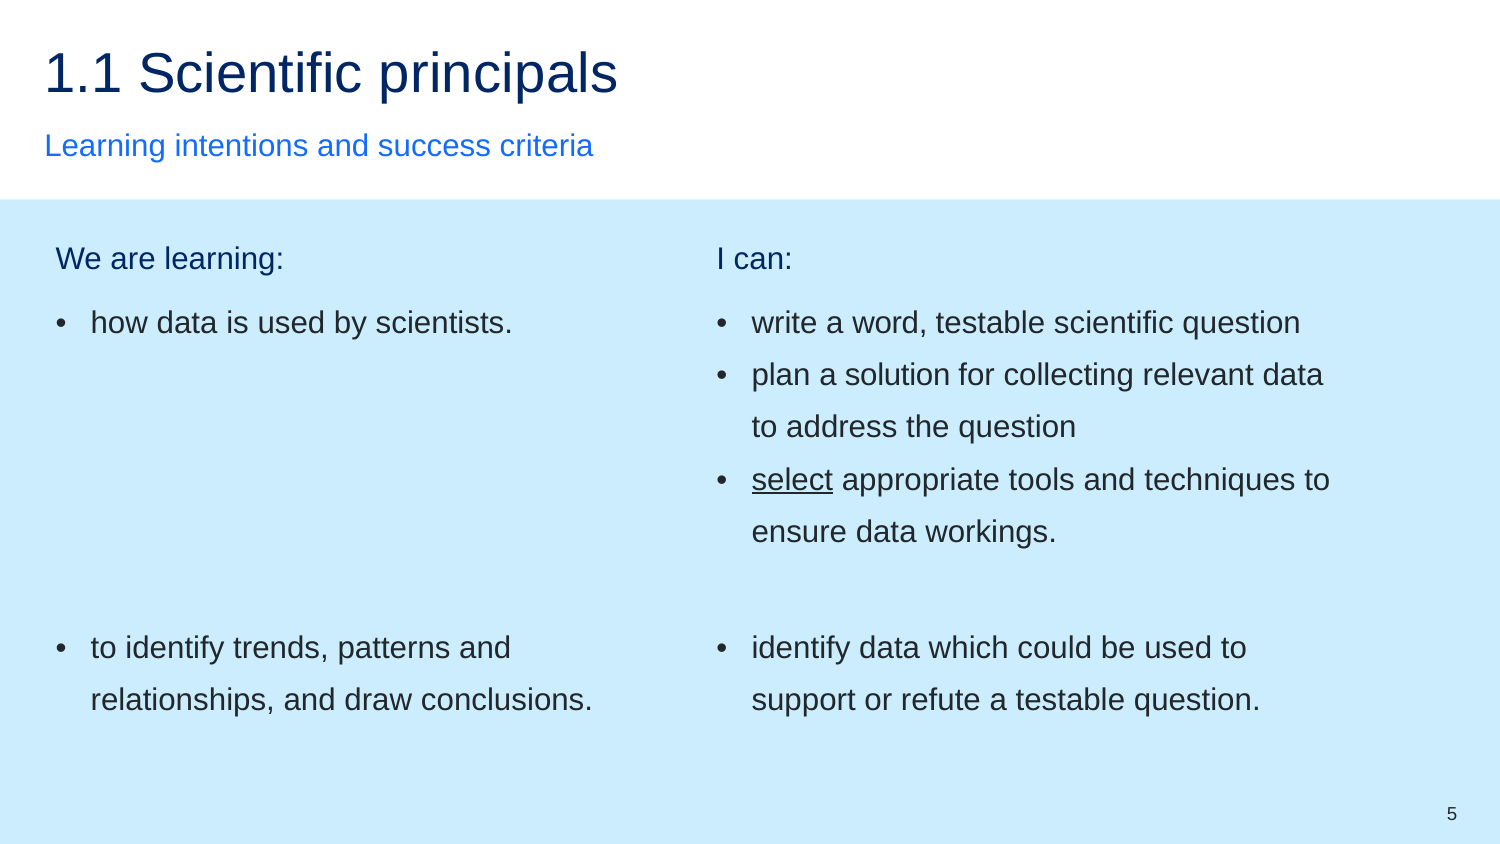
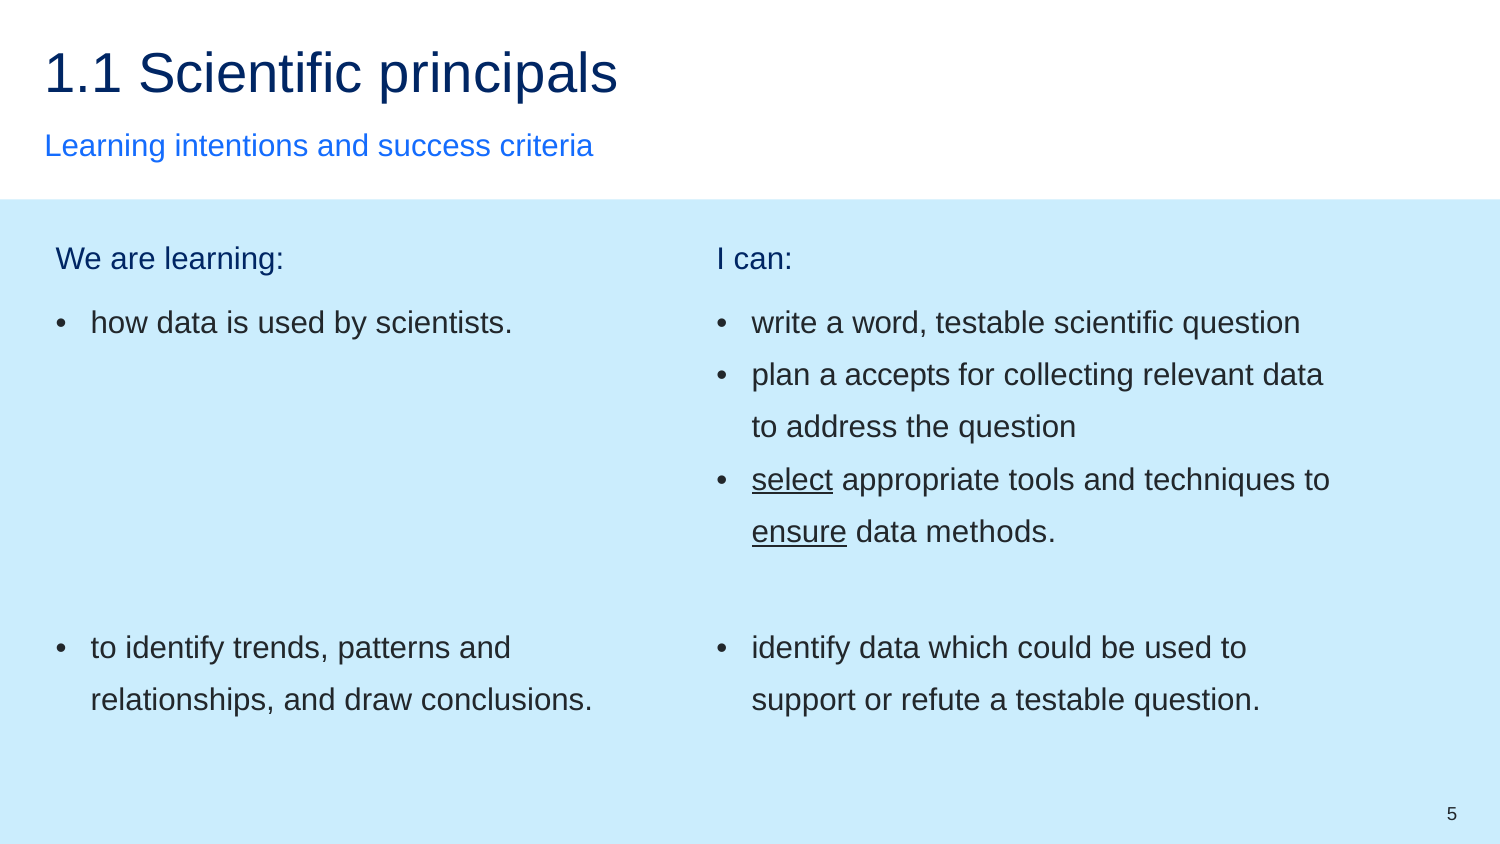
solution: solution -> accepts
ensure underline: none -> present
workings: workings -> methods
